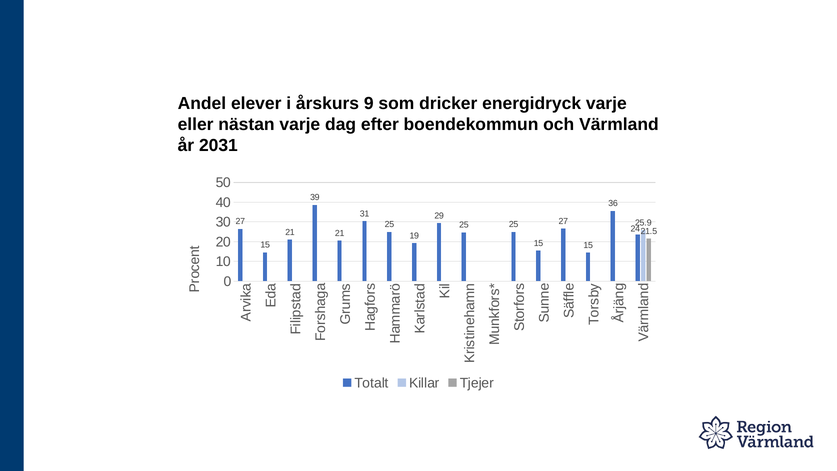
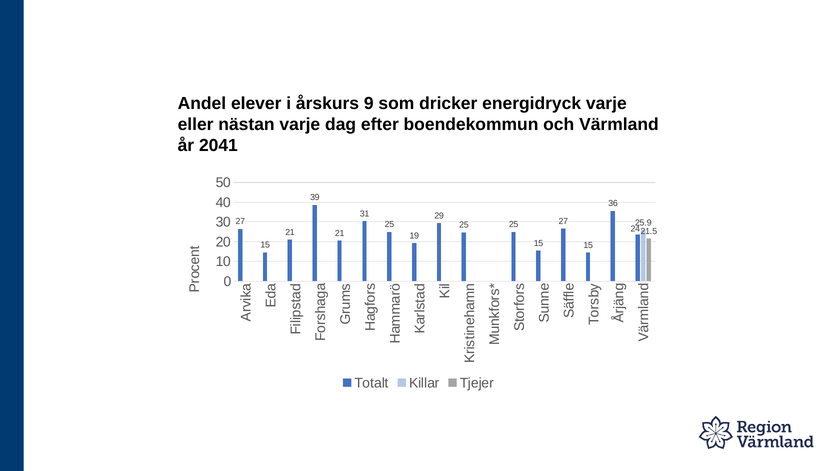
2031: 2031 -> 2041
